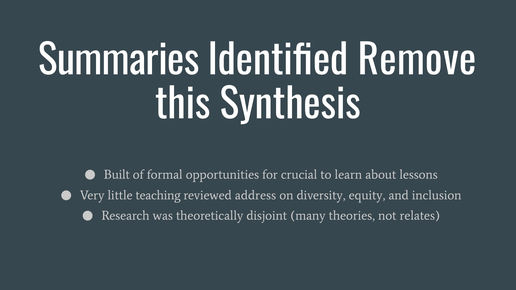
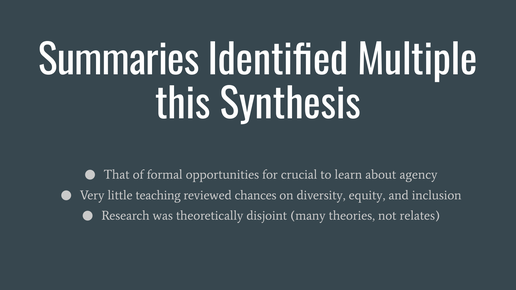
Remove: Remove -> Multiple
Built: Built -> That
lessons: lessons -> agency
address: address -> chances
